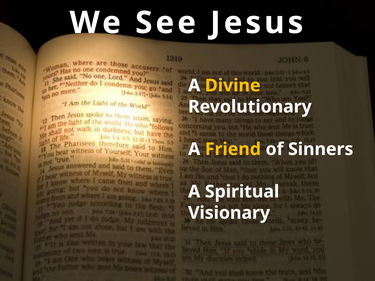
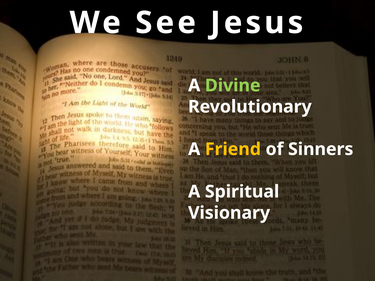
Divine colour: yellow -> light green
